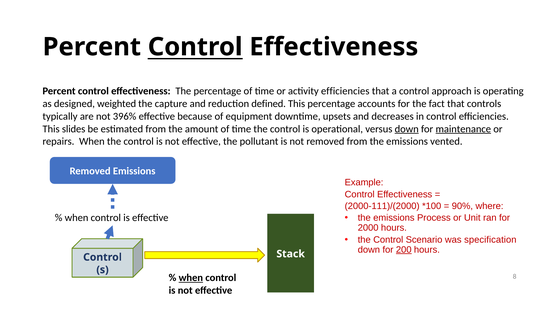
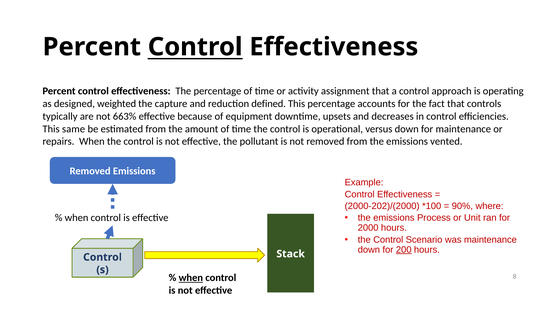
activity efficiencies: efficiencies -> assignment
396%: 396% -> 663%
slides: slides -> same
down at (407, 129) underline: present -> none
maintenance at (463, 129) underline: present -> none
2000-111)/(2000: 2000-111)/(2000 -> 2000-202)/(2000
was specification: specification -> maintenance
